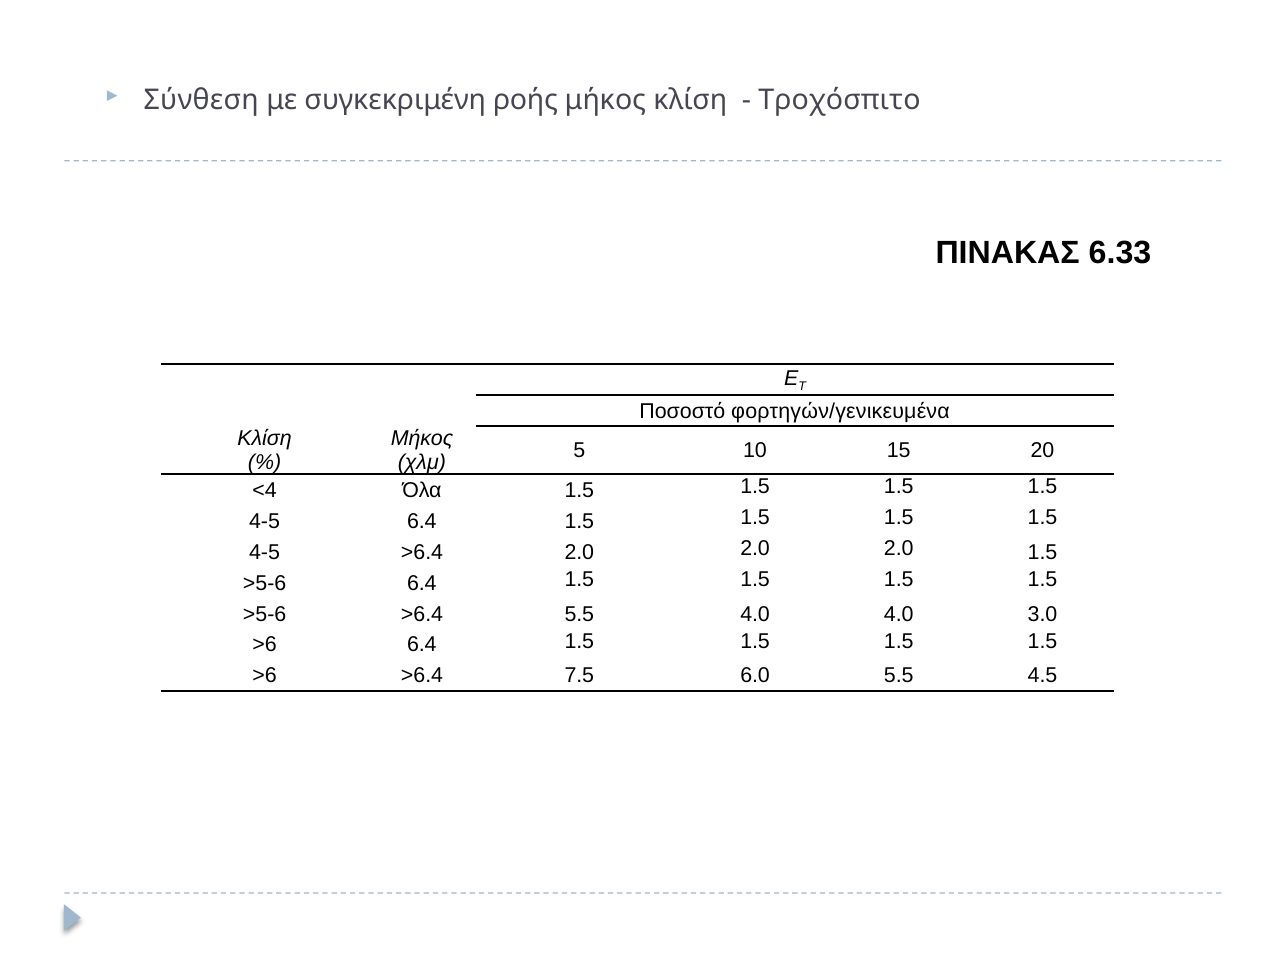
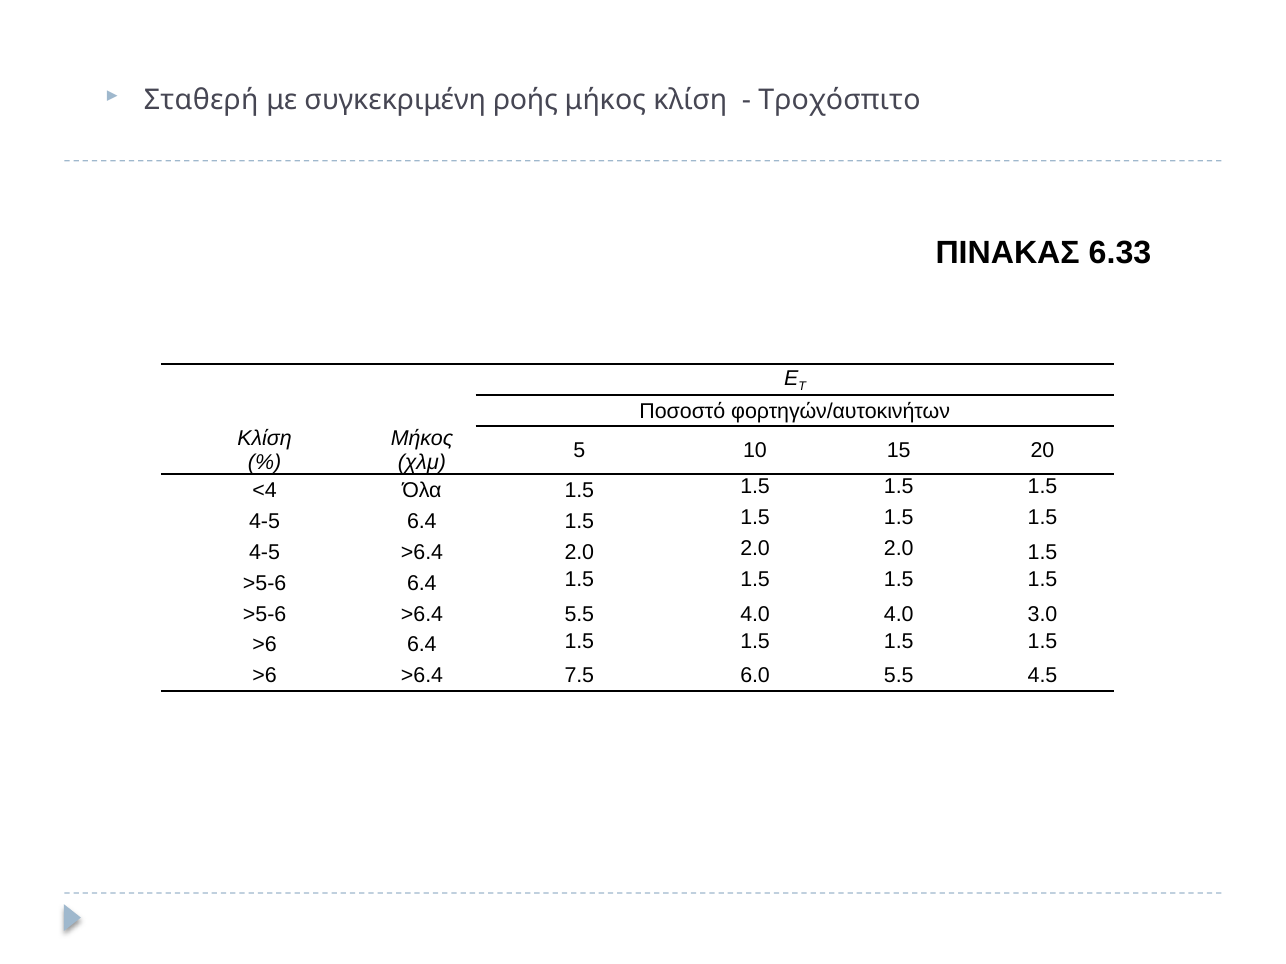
Σύνθεση: Σύνθεση -> Σταθερή
φορτηγών/γενικευμένα: φορτηγών/γενικευμένα -> φορτηγών/αυτοκινήτων
